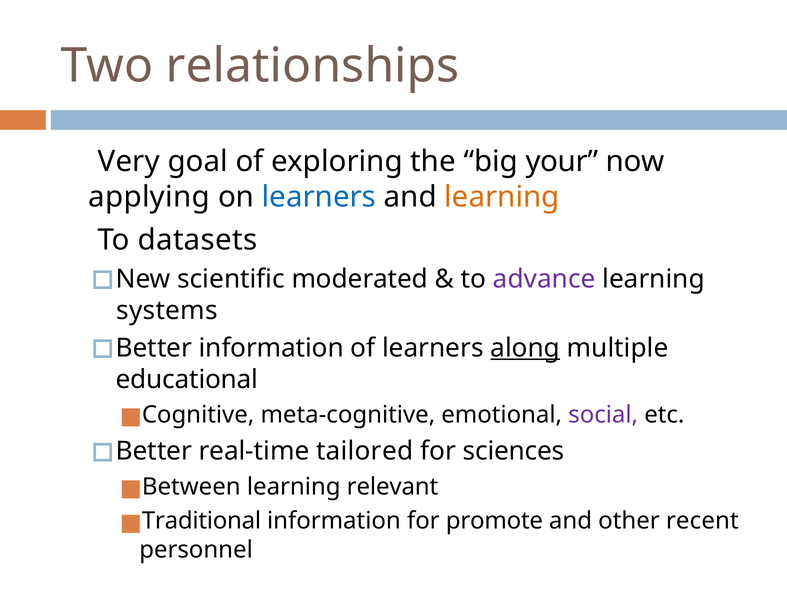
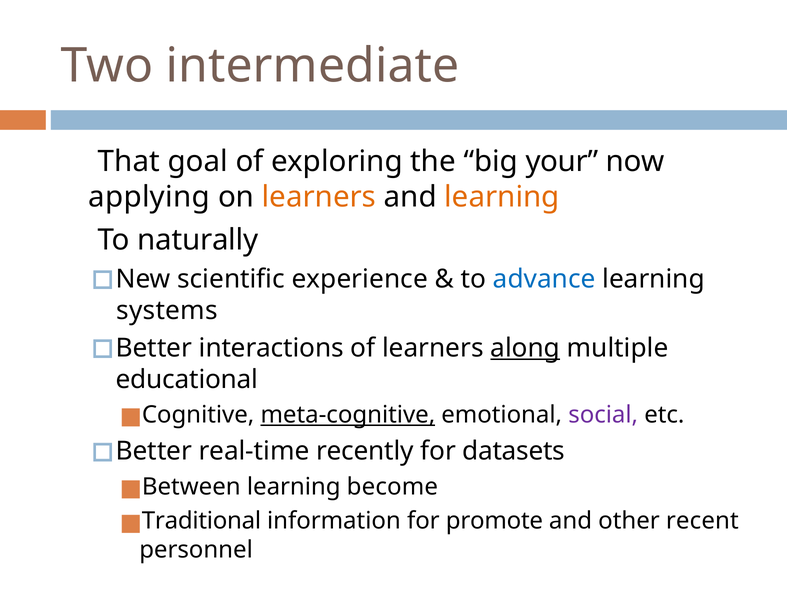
relationships: relationships -> intermediate
Very: Very -> That
learners at (319, 197) colour: blue -> orange
datasets: datasets -> naturally
moderated: moderated -> experience
advance colour: purple -> blue
information at (271, 348): information -> interactions
meta-cognitive underline: none -> present
tailored: tailored -> recently
sciences: sciences -> datasets
relevant: relevant -> become
